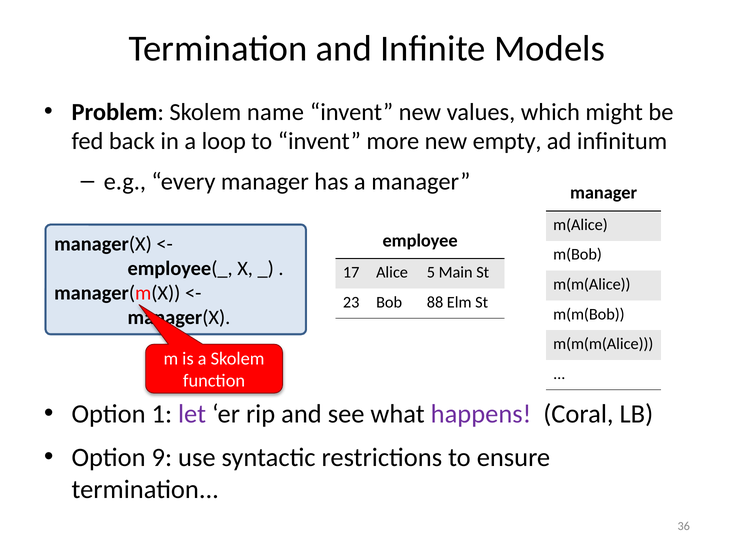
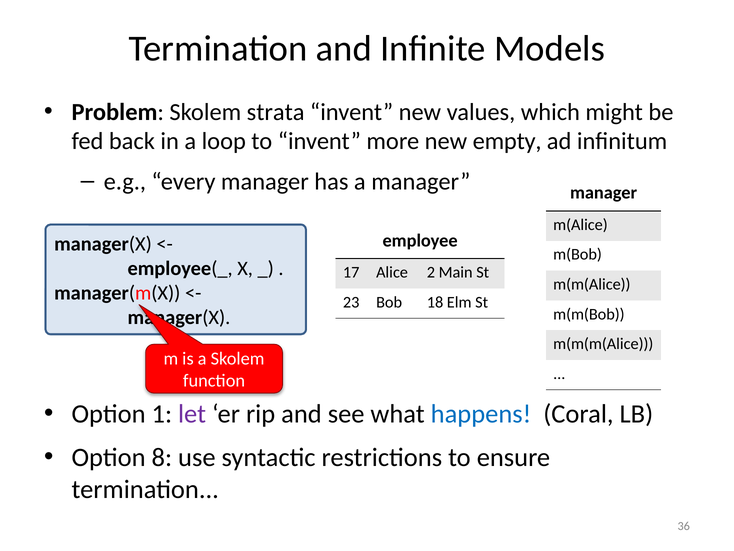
name: name -> strata
5: 5 -> 2
88: 88 -> 18
happens colour: purple -> blue
9: 9 -> 8
